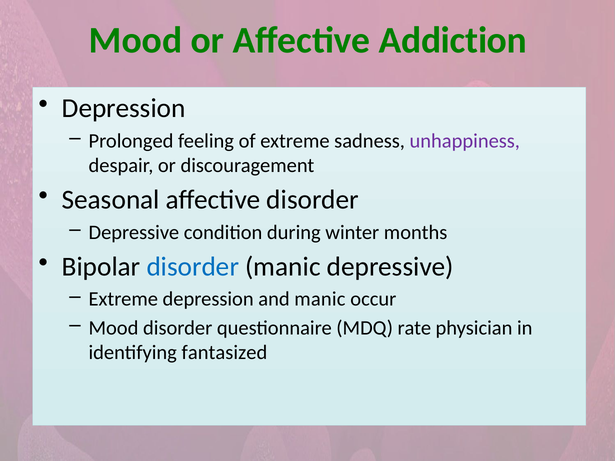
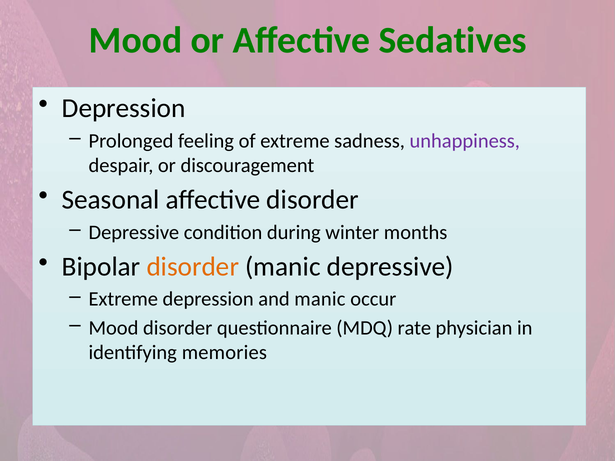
Addiction: Addiction -> Sedatives
disorder at (193, 267) colour: blue -> orange
fantasized: fantasized -> memories
